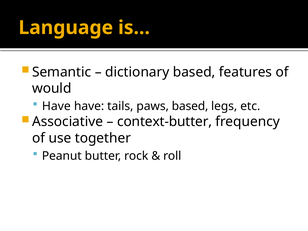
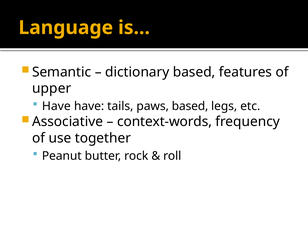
would: would -> upper
context-butter: context-butter -> context-words
